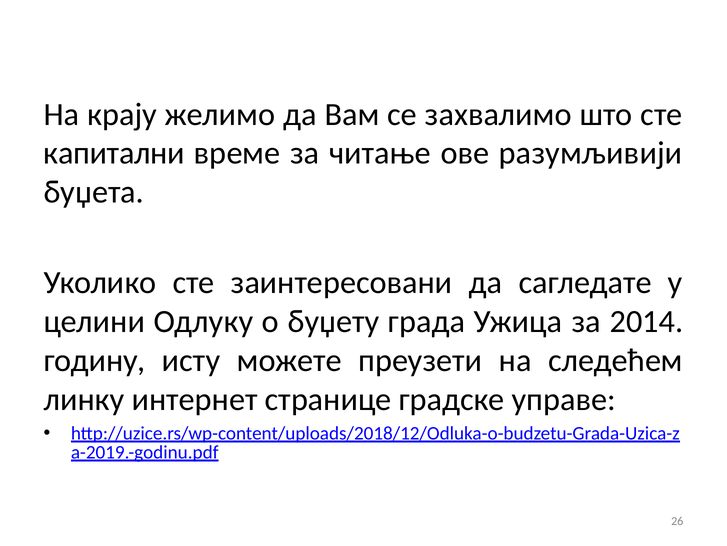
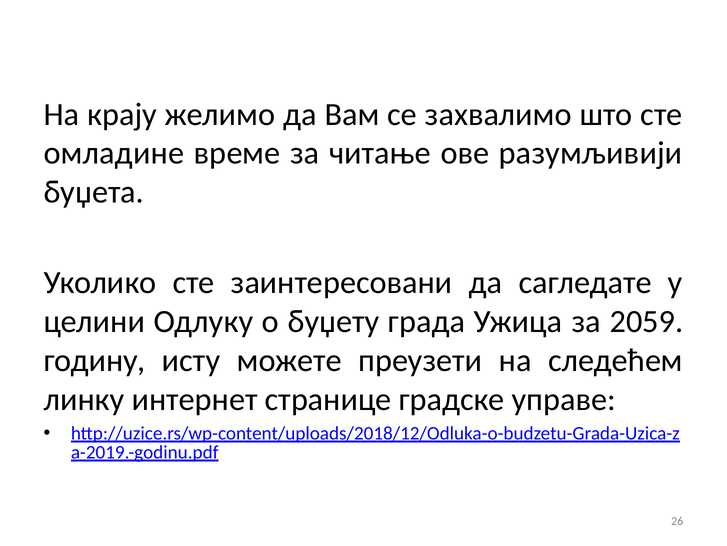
капитални: капитални -> омладине
2014: 2014 -> 2059
